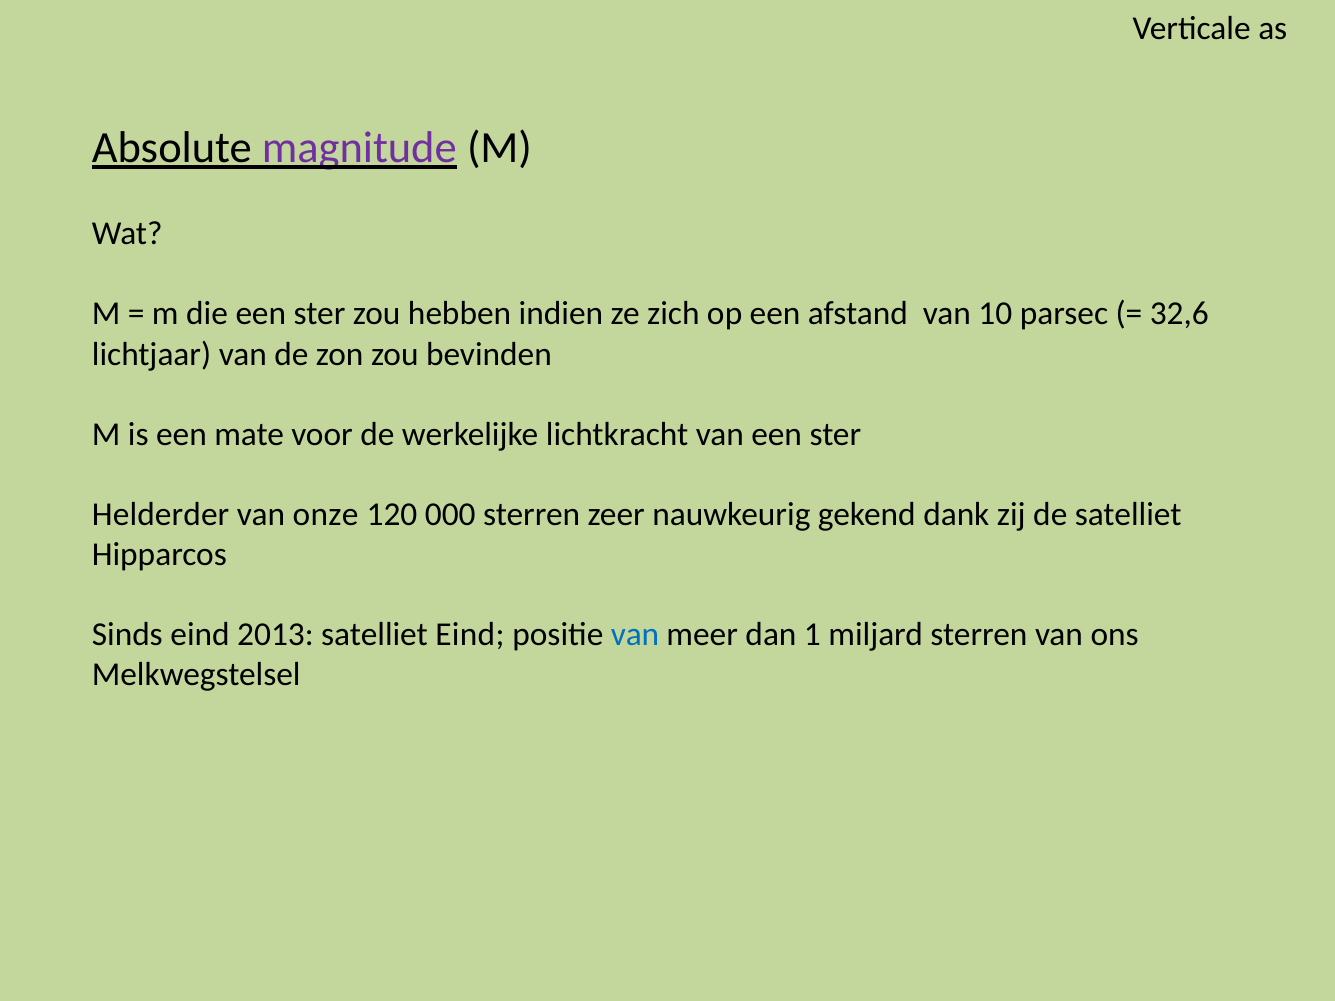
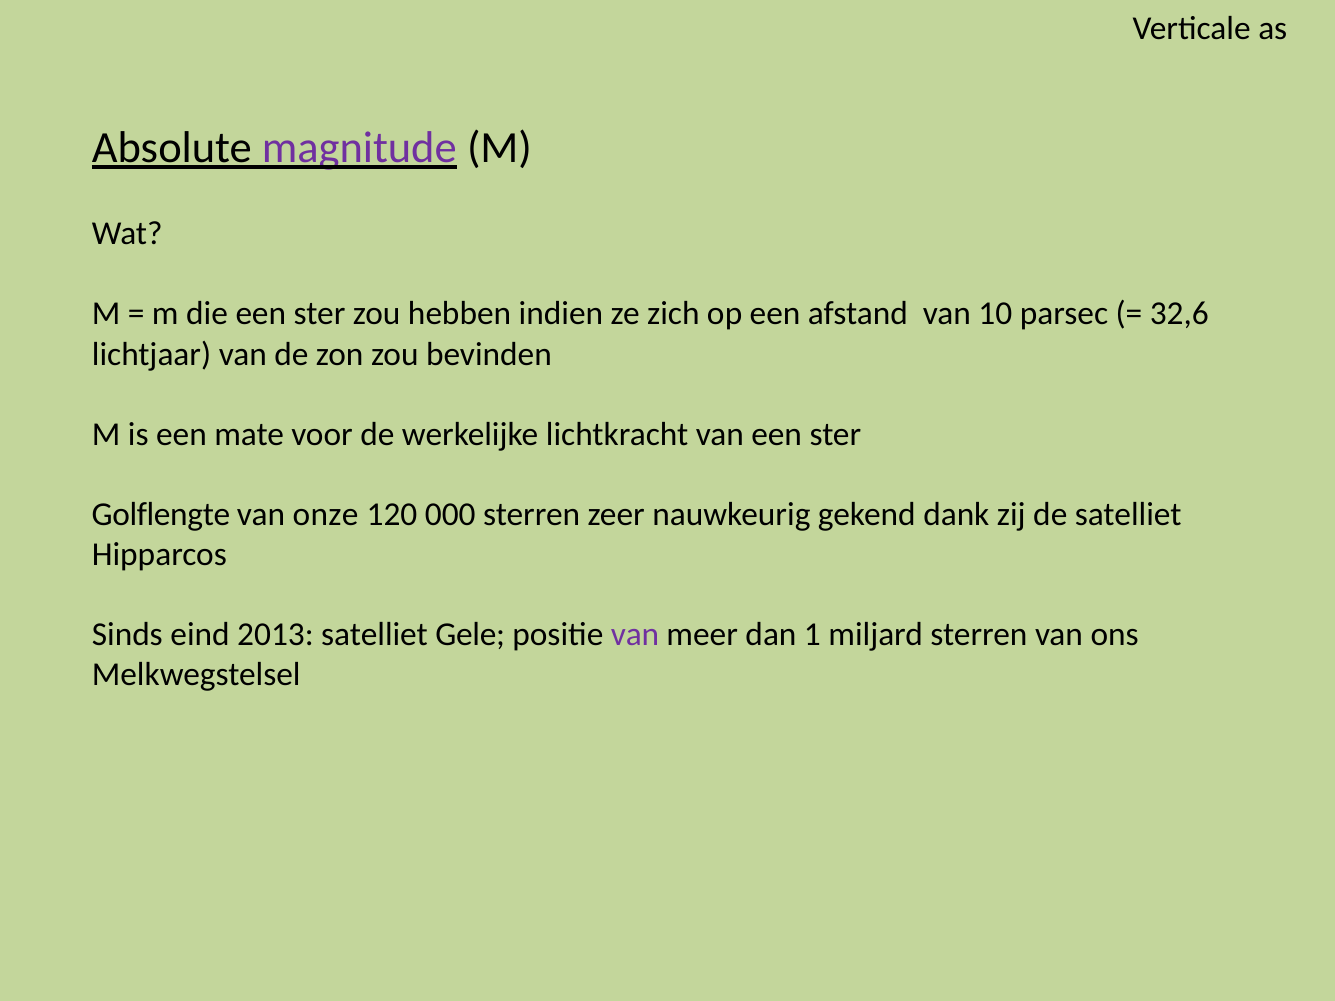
Helderder: Helderder -> Golflengte
satelliet Eind: Eind -> Gele
van at (635, 634) colour: blue -> purple
